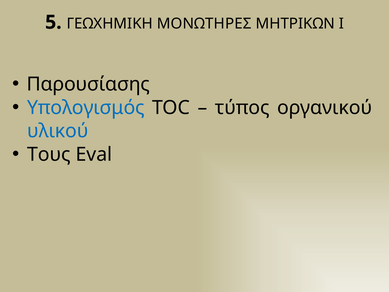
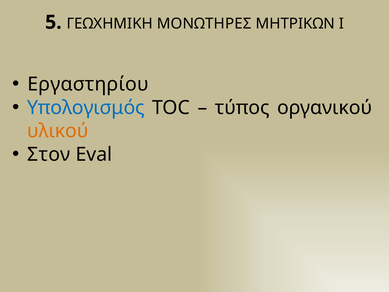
Παρουσίασης: Παρουσίασης -> Εργαστηρίου
υλικού colour: blue -> orange
Τους: Τους -> Στον
